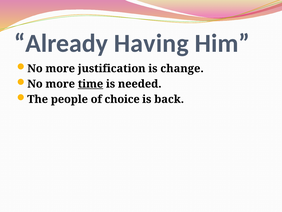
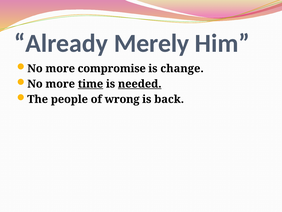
Having: Having -> Merely
justification: justification -> compromise
needed underline: none -> present
choice: choice -> wrong
